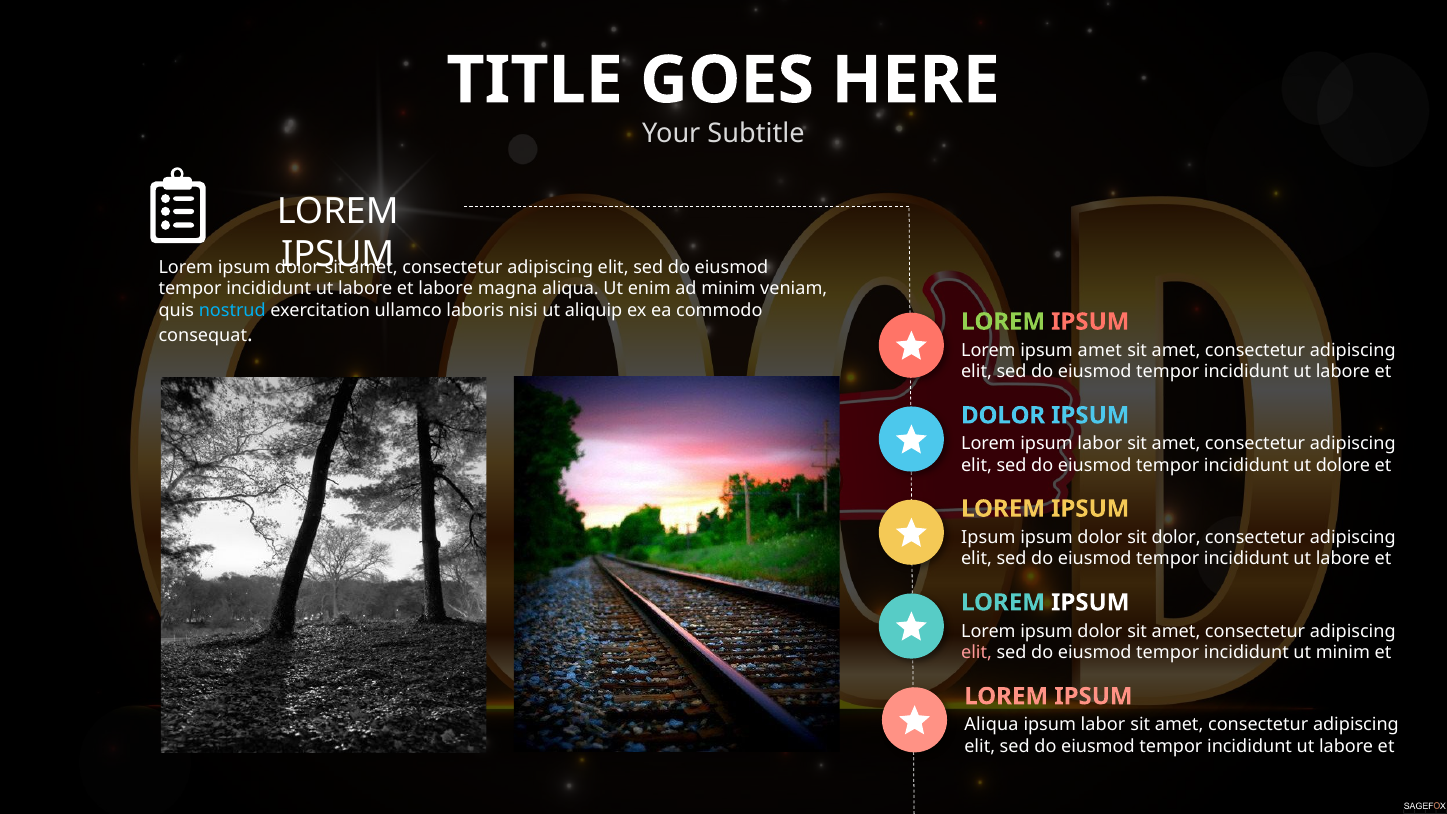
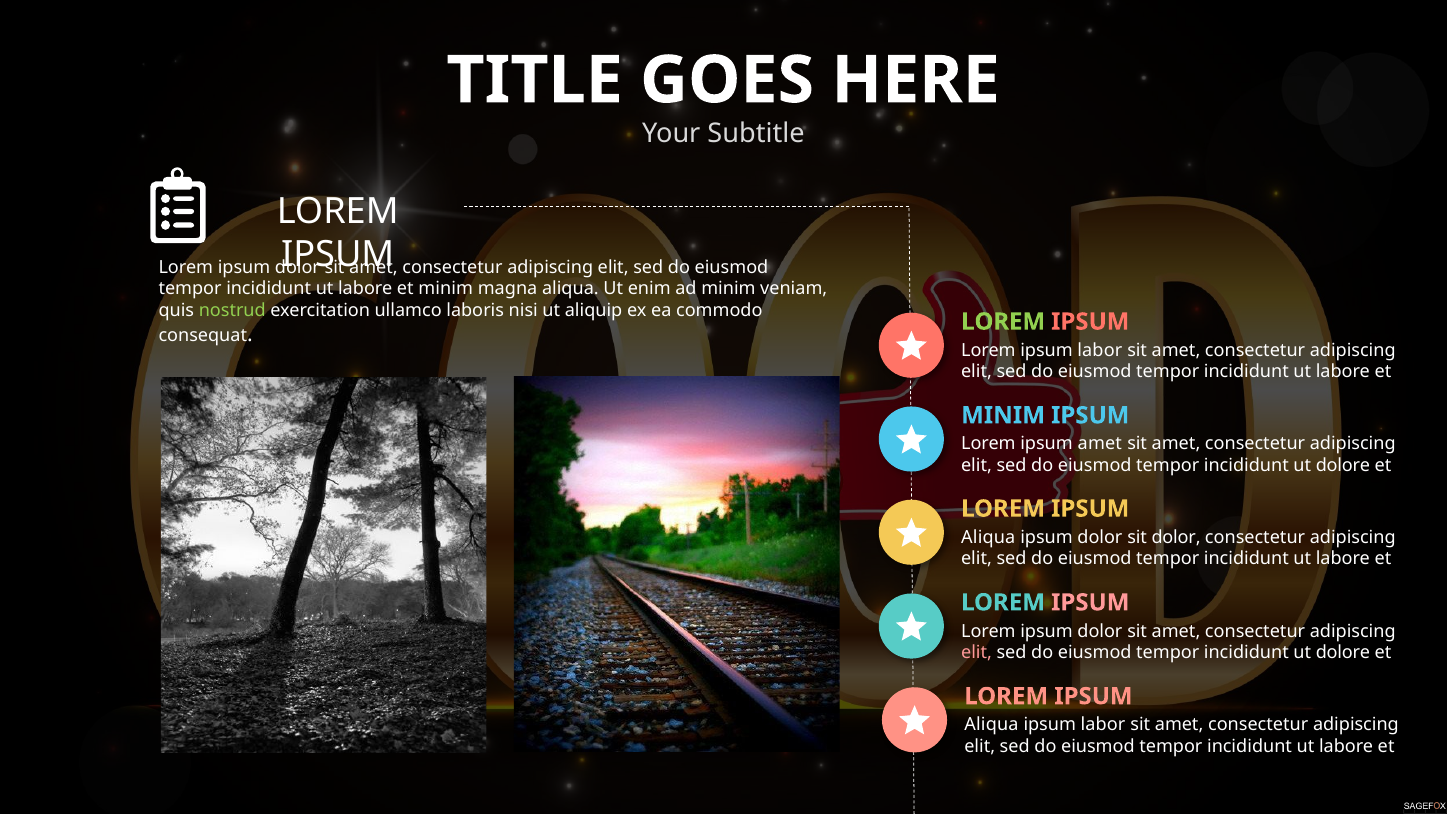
labore at (446, 289): labore -> minim
nostrud colour: light blue -> light green
Lorem ipsum amet: amet -> labor
DOLOR at (1003, 415): DOLOR -> MINIM
Lorem ipsum labor: labor -> amet
Ipsum at (988, 537): Ipsum -> Aliqua
IPSUM at (1090, 602) colour: white -> pink
minim at (1343, 653): minim -> dolore
